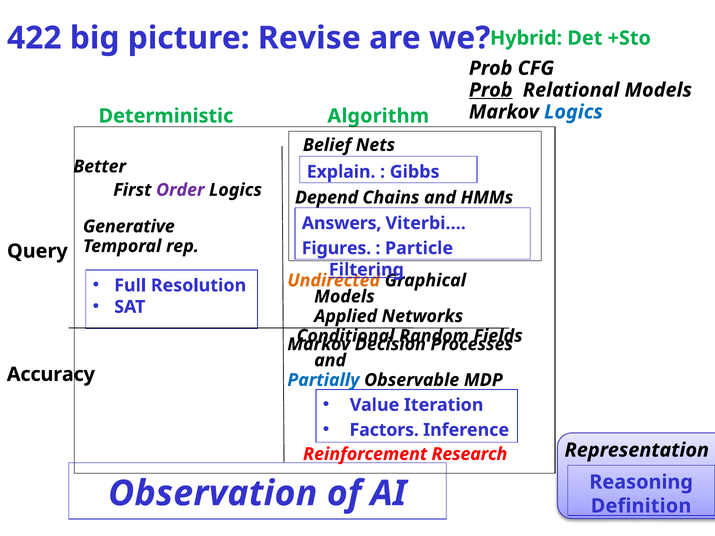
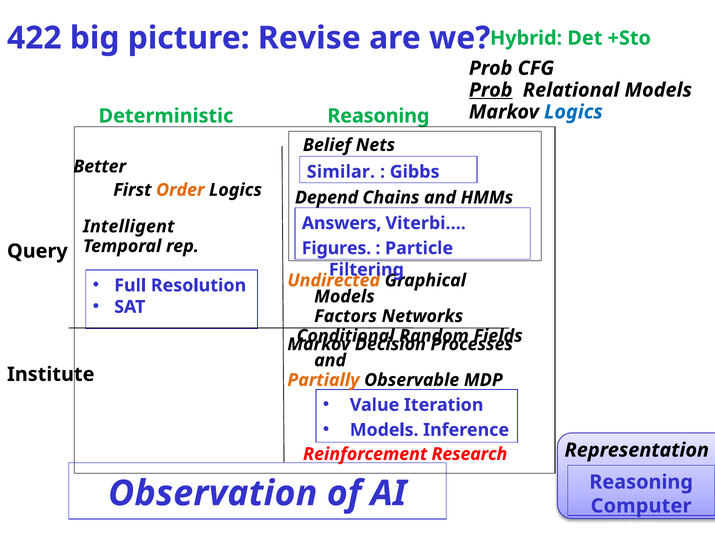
Deterministic Algorithm: Algorithm -> Reasoning
Explain: Explain -> Similar
Order colour: purple -> orange
Generative: Generative -> Intelligent
Filtering underline: present -> none
Applied: Applied -> Factors
Accuracy: Accuracy -> Institute
Partially colour: blue -> orange
Factors at (384, 430): Factors -> Models
Definition: Definition -> Computer
